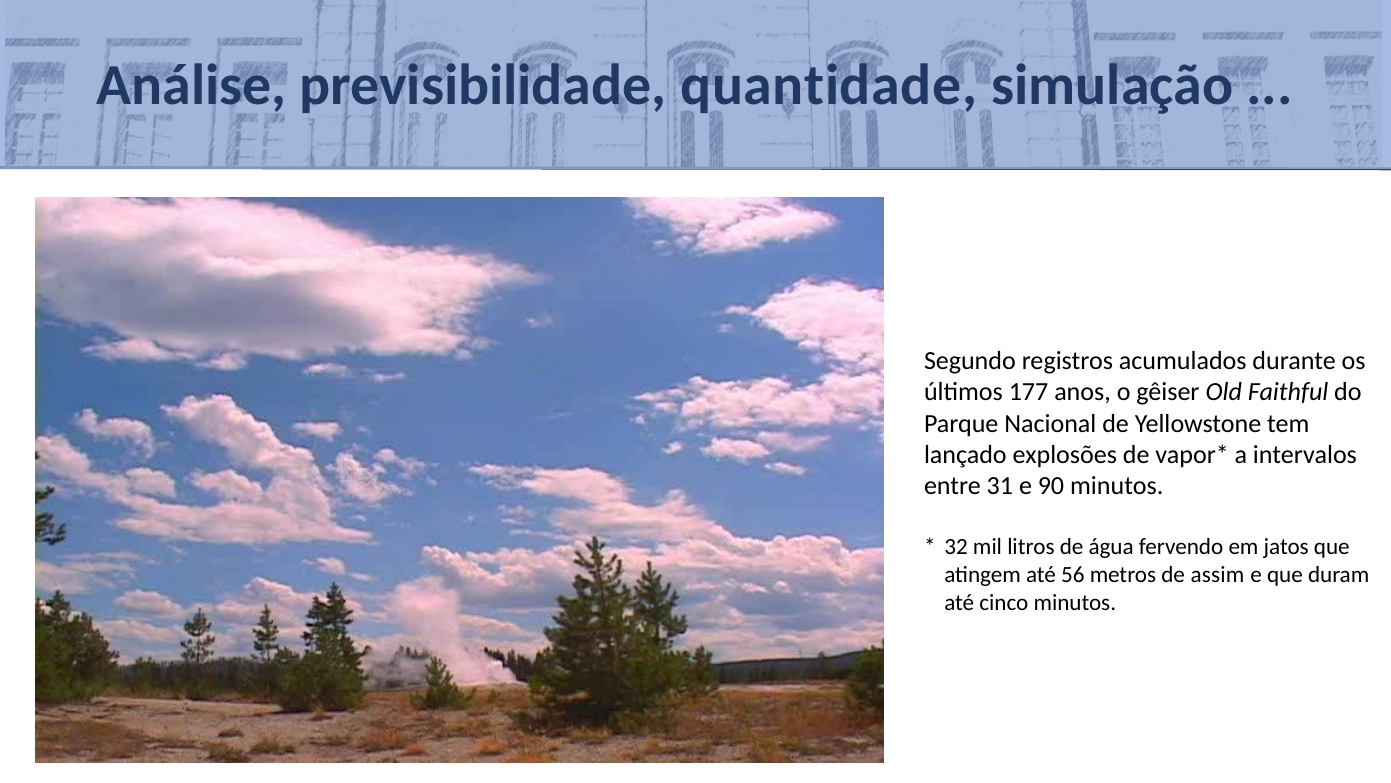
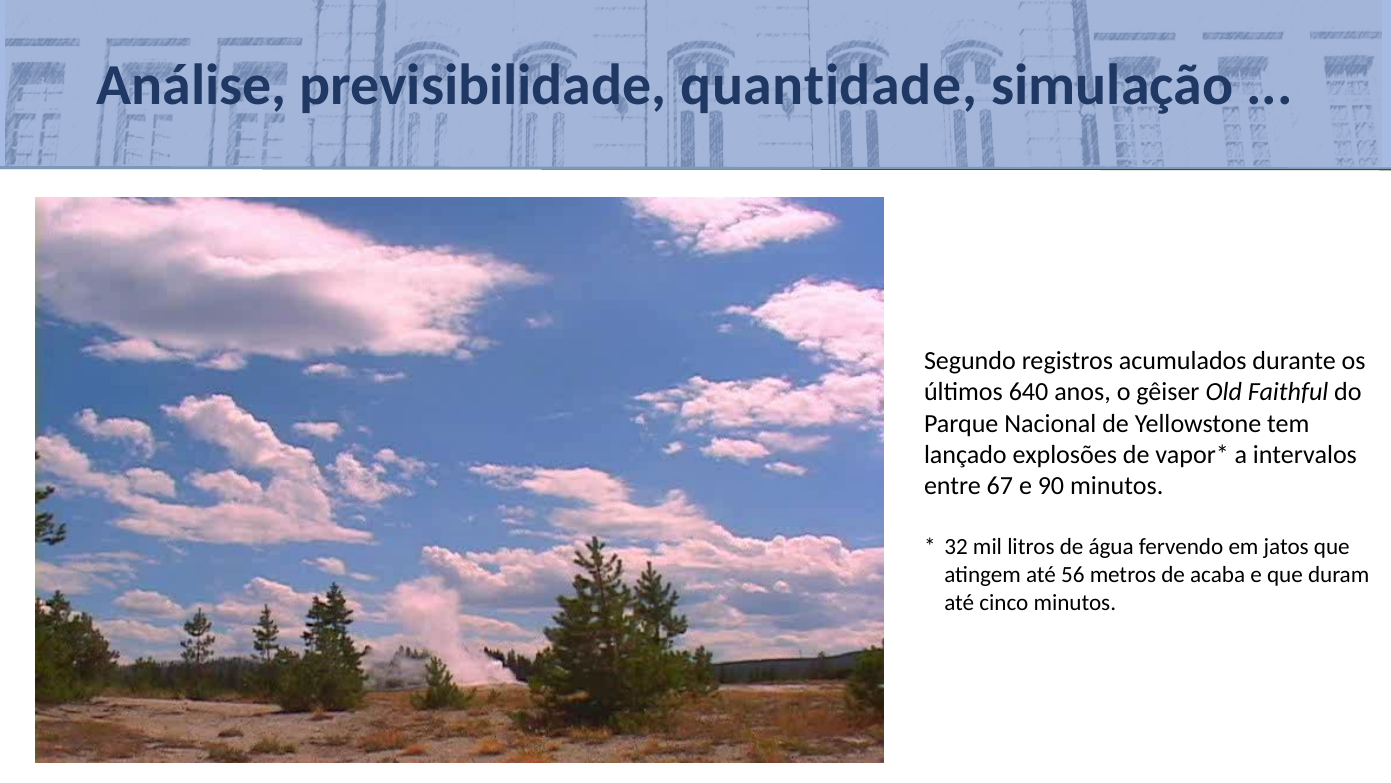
177: 177 -> 640
31: 31 -> 67
assim: assim -> acaba
